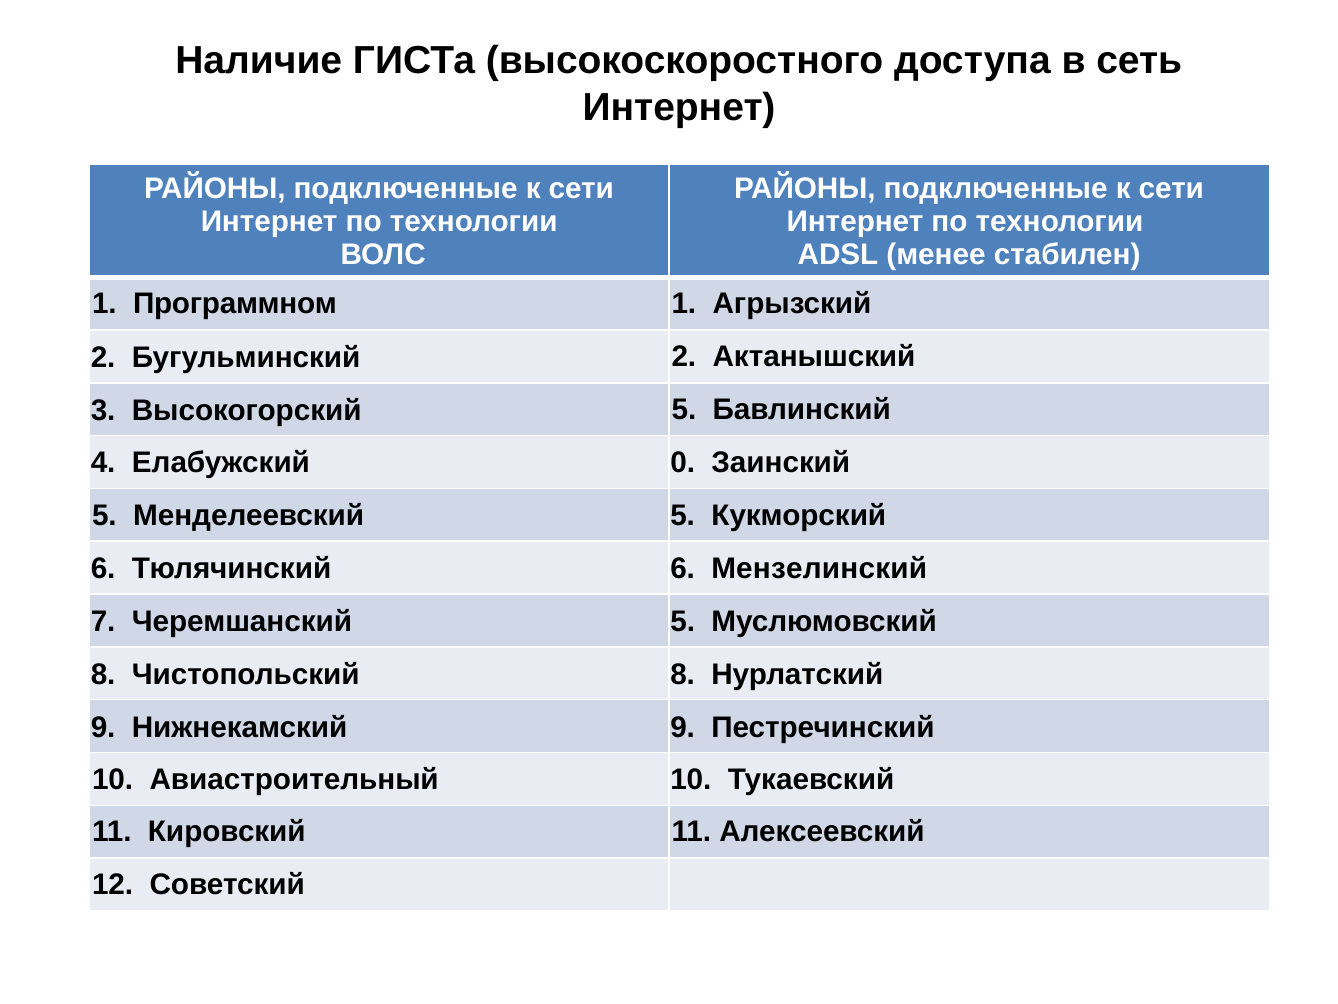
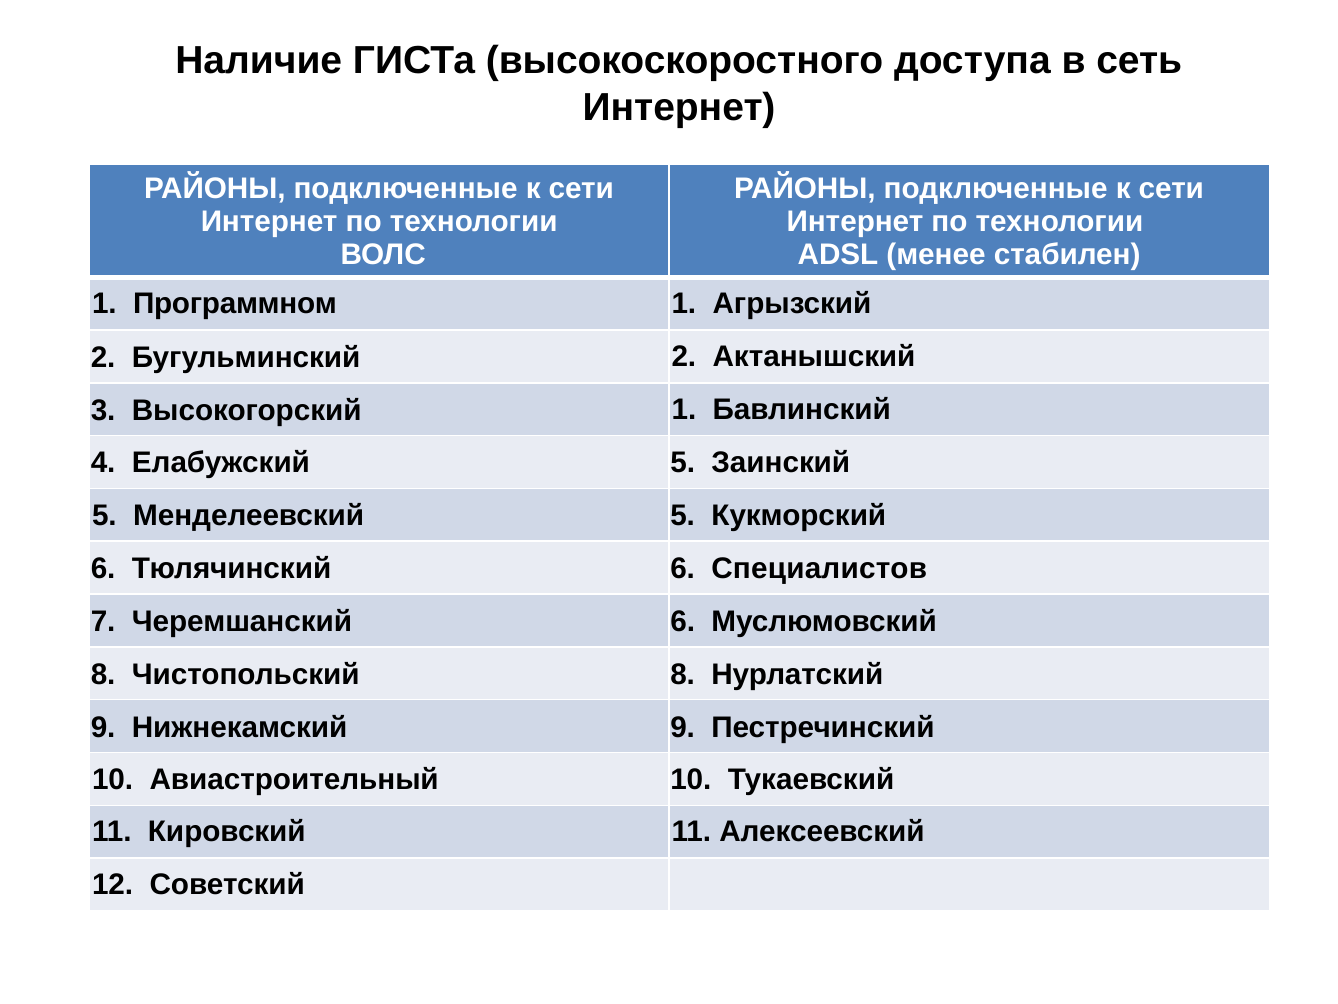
Высокогорский 5: 5 -> 1
Елабужский 0: 0 -> 5
Мензелинский: Мензелинский -> Специалистов
Черемшанский 5: 5 -> 6
